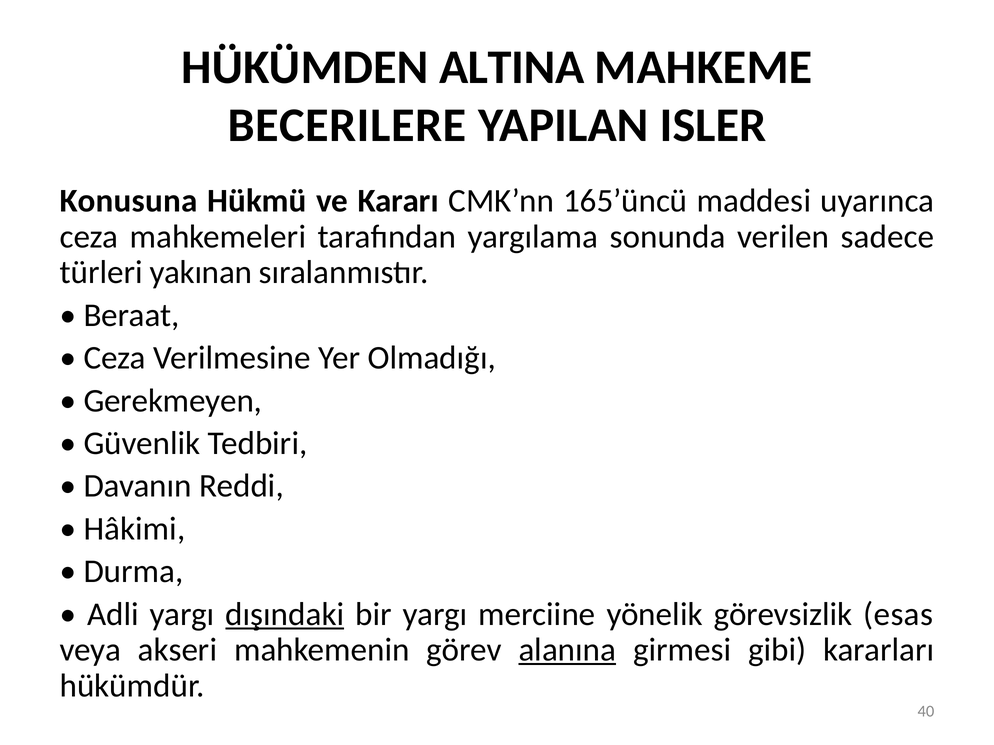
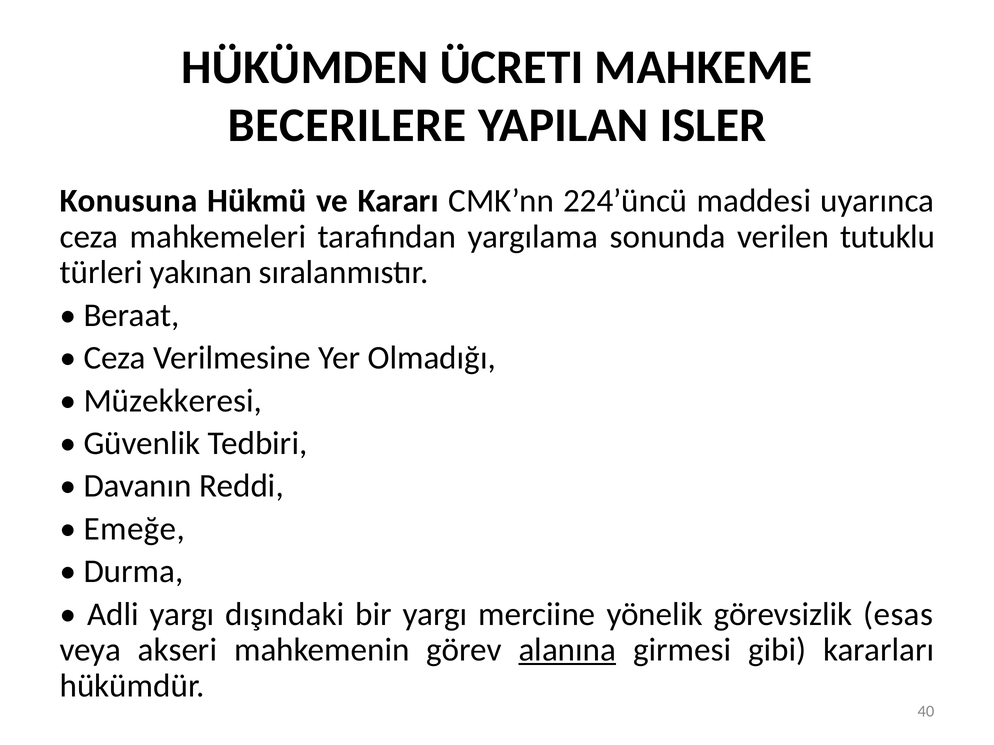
ALTINA: ALTINA -> ÜCRETI
165’üncü: 165’üncü -> 224’üncü
sadece: sadece -> tutuklu
Gerekmeyen: Gerekmeyen -> Müzekkeresi
Hâkimi: Hâkimi -> Emeğe
dışındaki underline: present -> none
